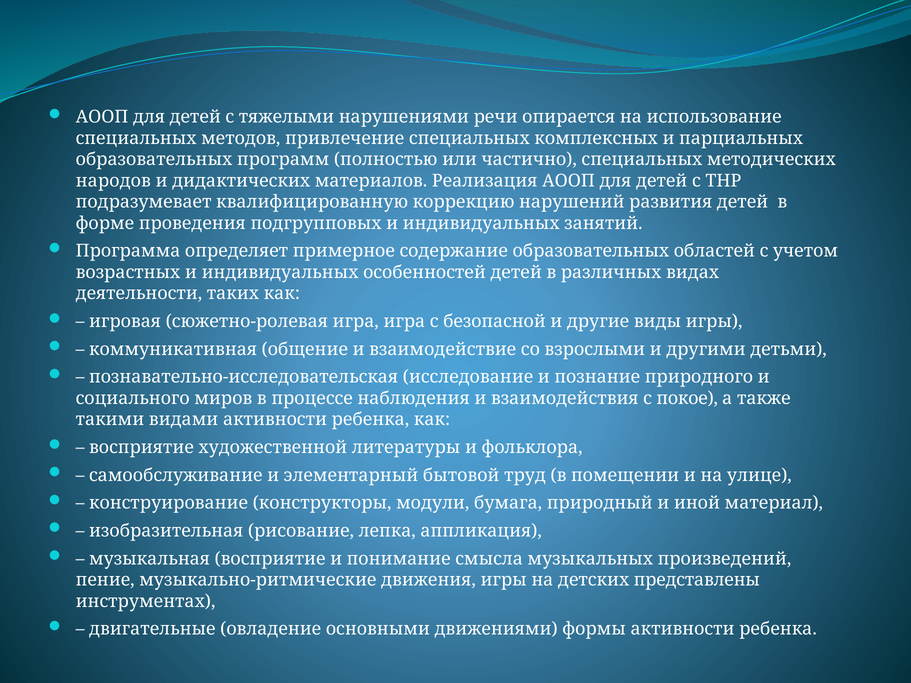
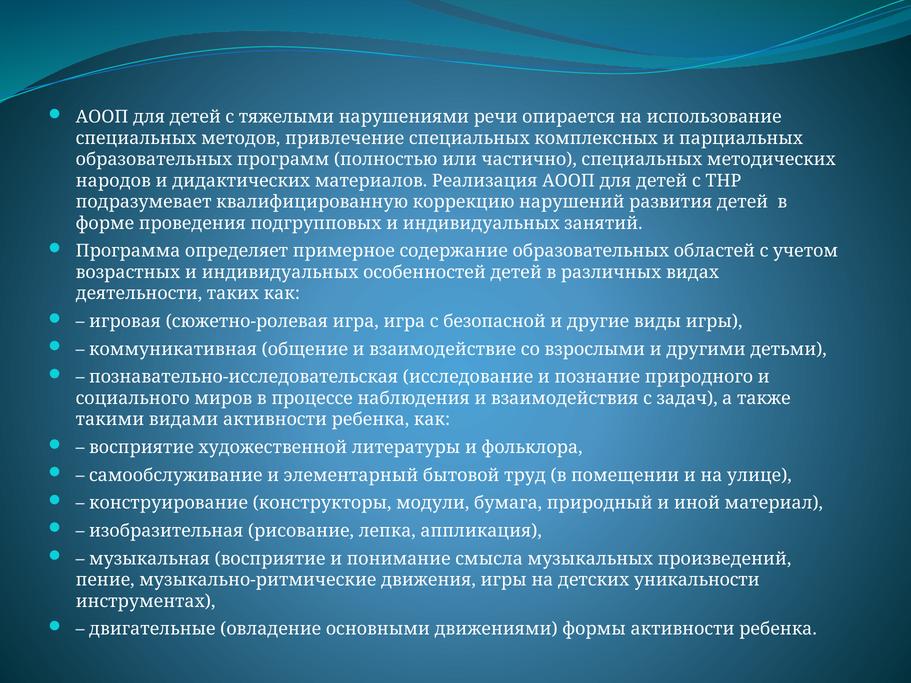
покое: покое -> задач
представлены: представлены -> уникальности
